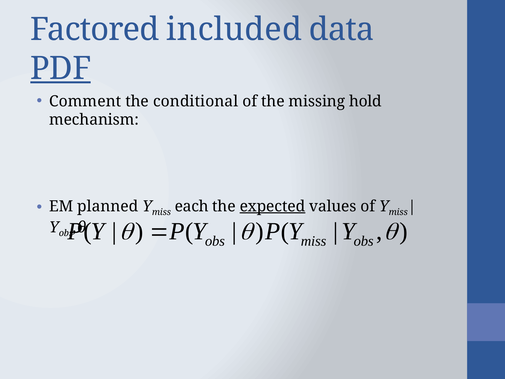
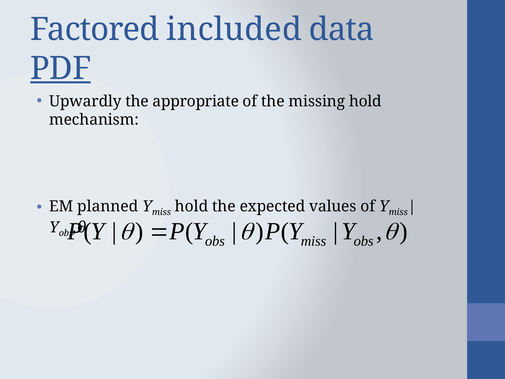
Comment: Comment -> Upwardly
conditional: conditional -> appropriate
each at (192, 206): each -> hold
expected underline: present -> none
